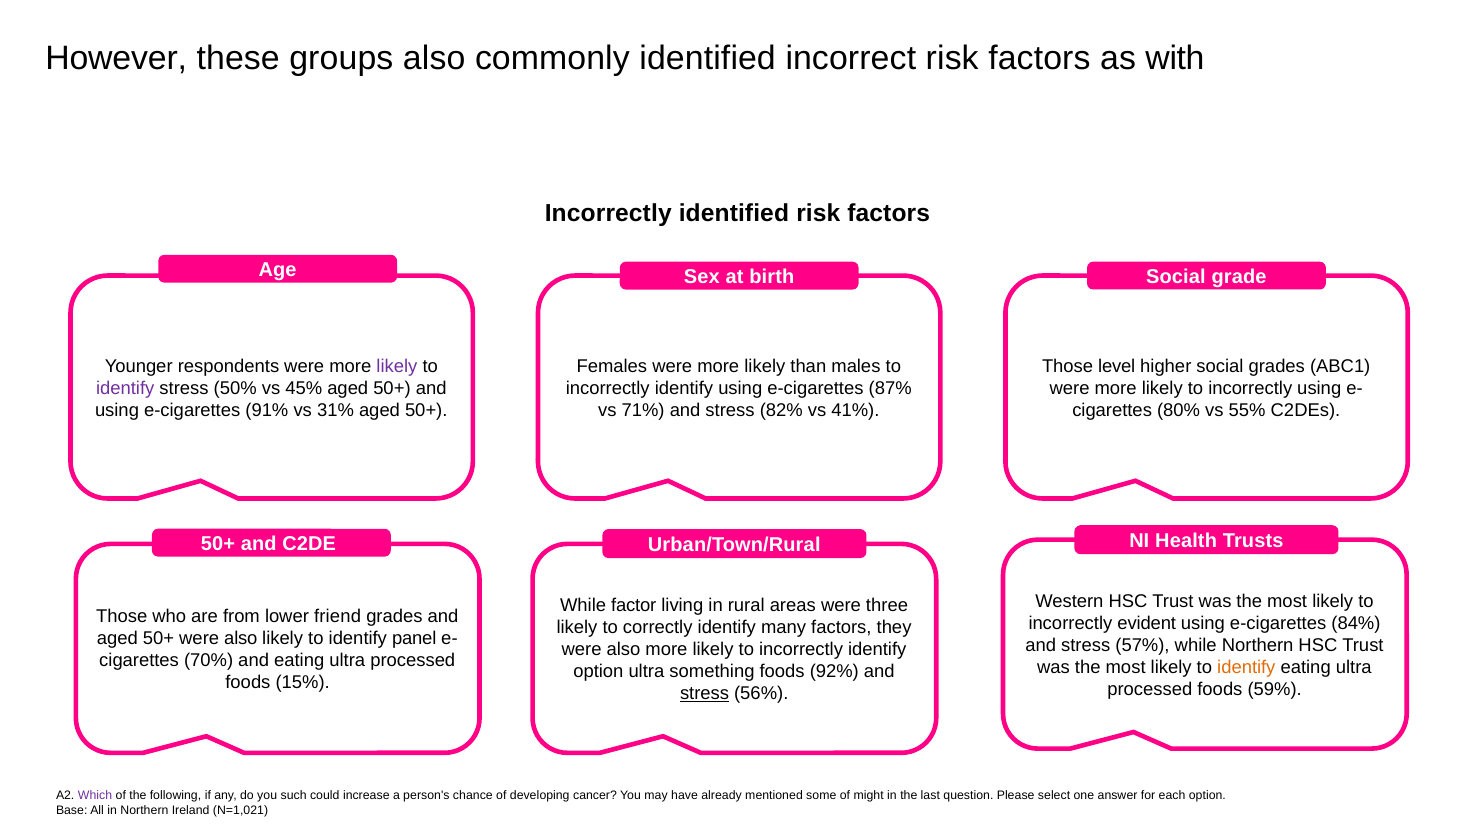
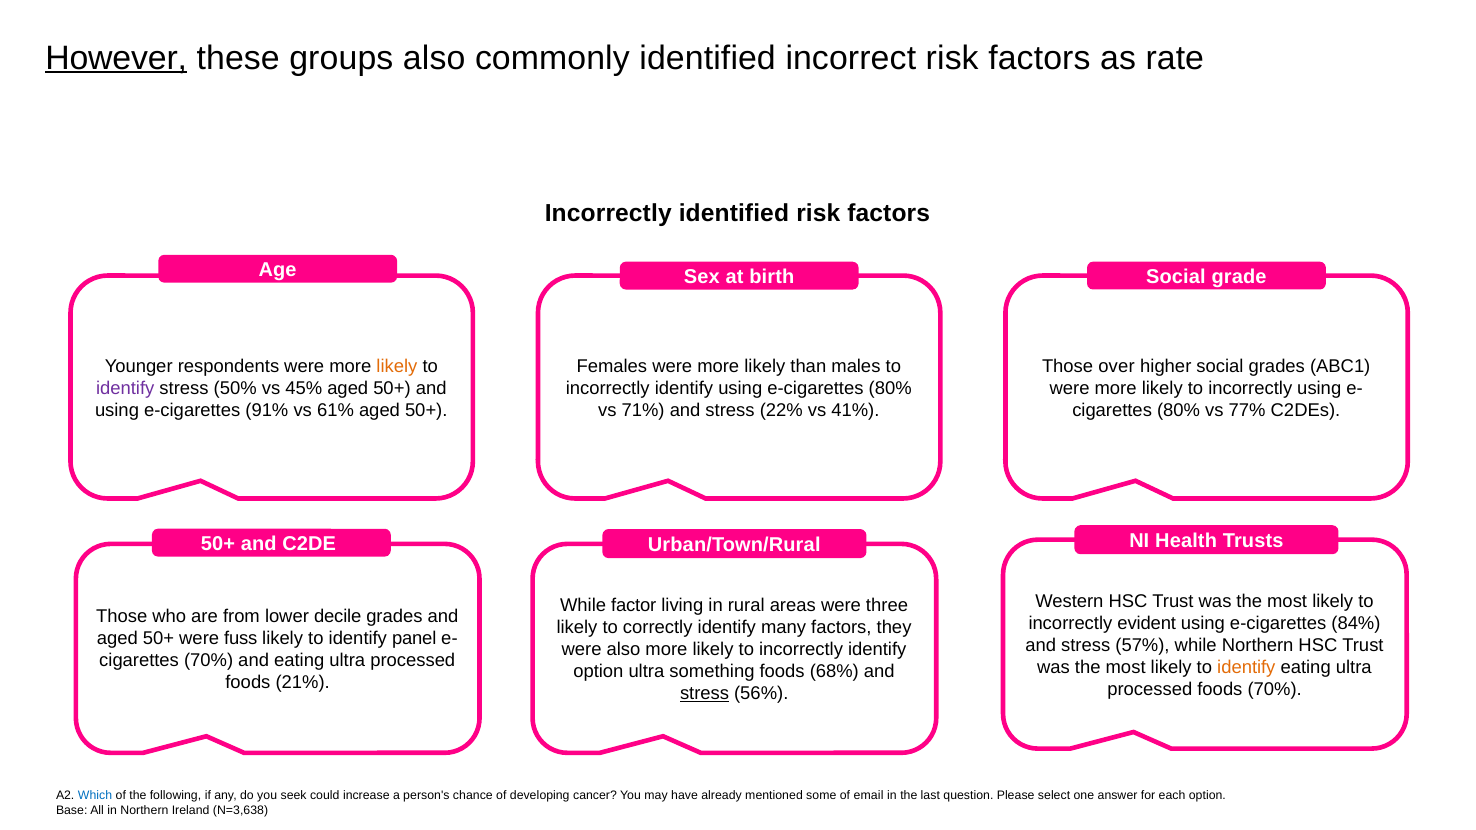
However underline: none -> present
with: with -> rate
likely at (397, 366) colour: purple -> orange
level: level -> over
e-cigarettes 87%: 87% -> 80%
31%: 31% -> 61%
82%: 82% -> 22%
55%: 55% -> 77%
friend: friend -> decile
50+ were also: also -> fuss
92%: 92% -> 68%
15%: 15% -> 21%
foods 59%: 59% -> 70%
Which colour: purple -> blue
such: such -> seek
might: might -> email
N=1,021: N=1,021 -> N=3,638
